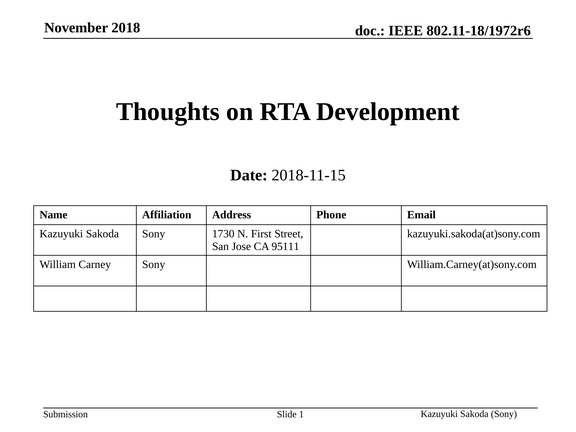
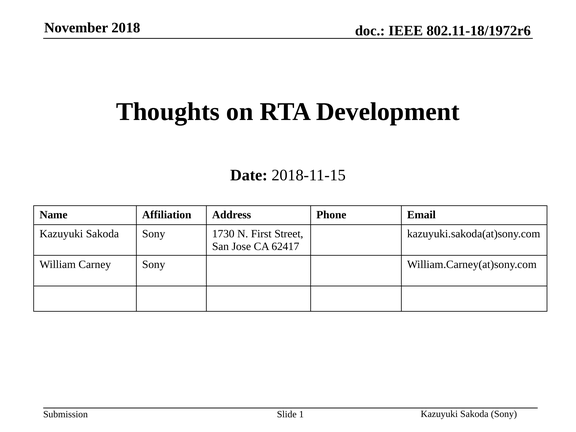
95111: 95111 -> 62417
